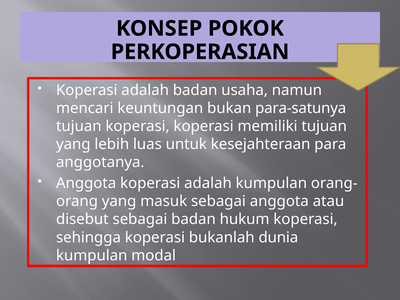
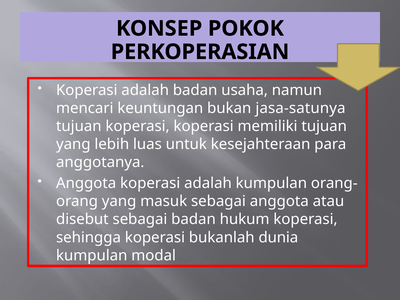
para-satunya: para-satunya -> jasa-satunya
